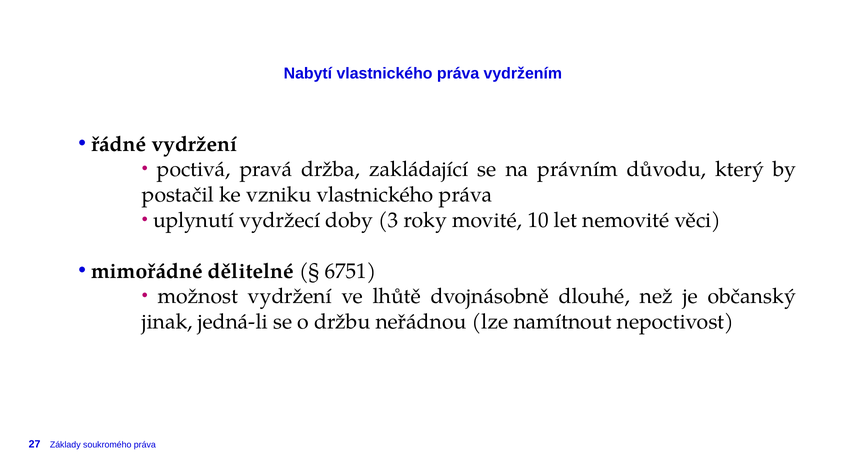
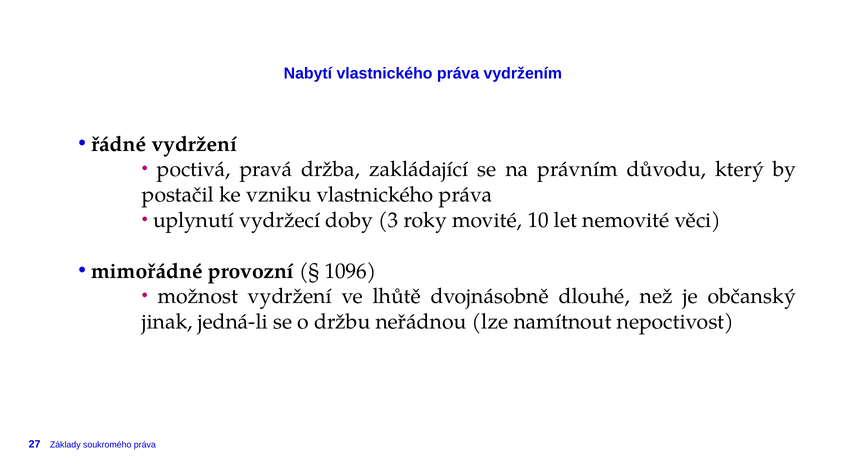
dělitelné: dělitelné -> provozní
6751: 6751 -> 1096
